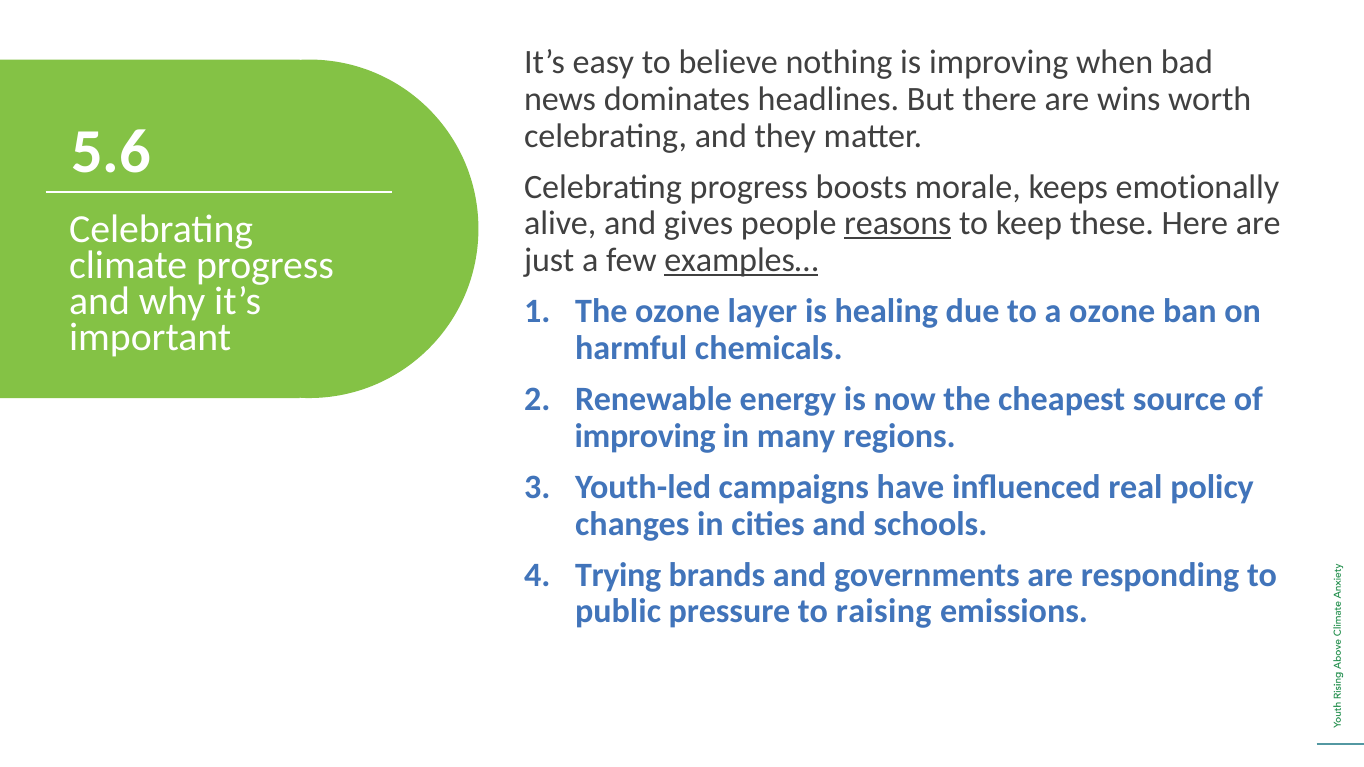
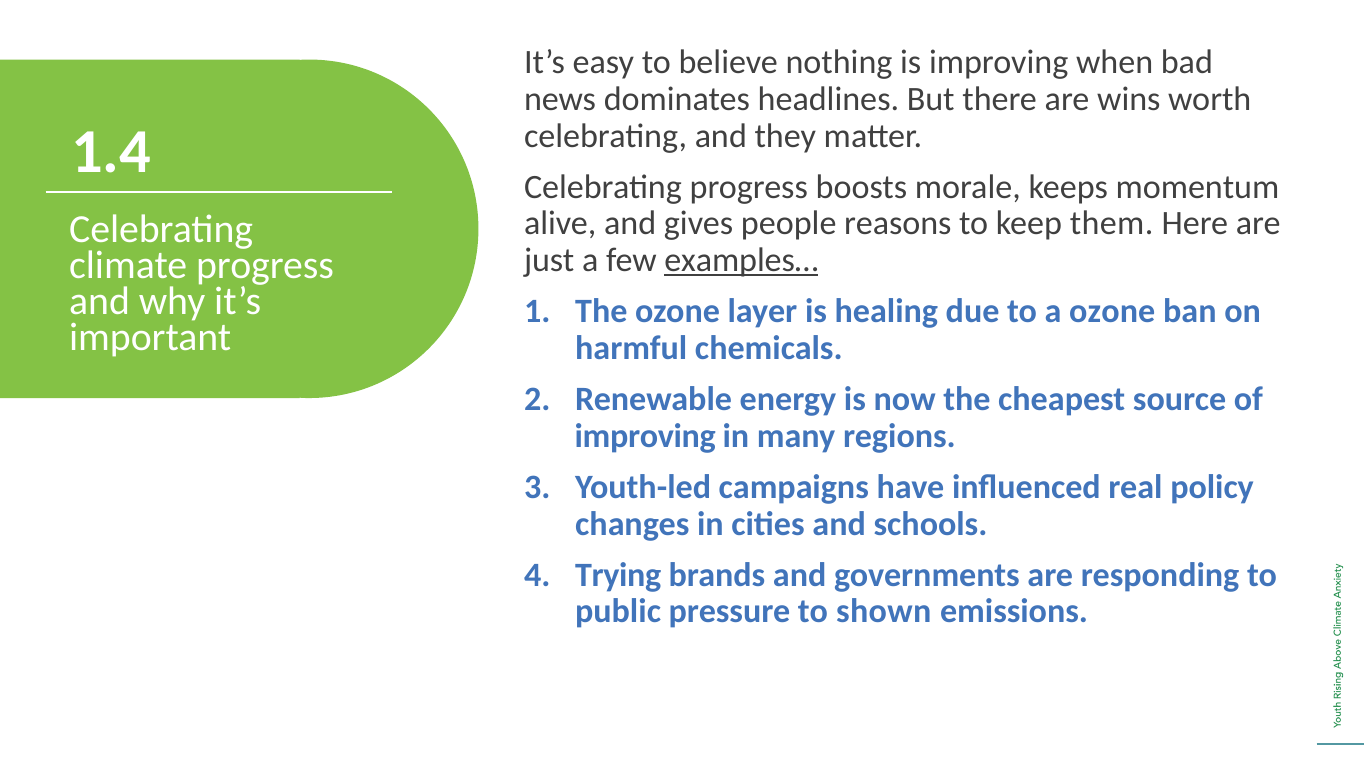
5.6: 5.6 -> 1.4
emotionally: emotionally -> momentum
reasons underline: present -> none
these: these -> them
raising: raising -> shown
